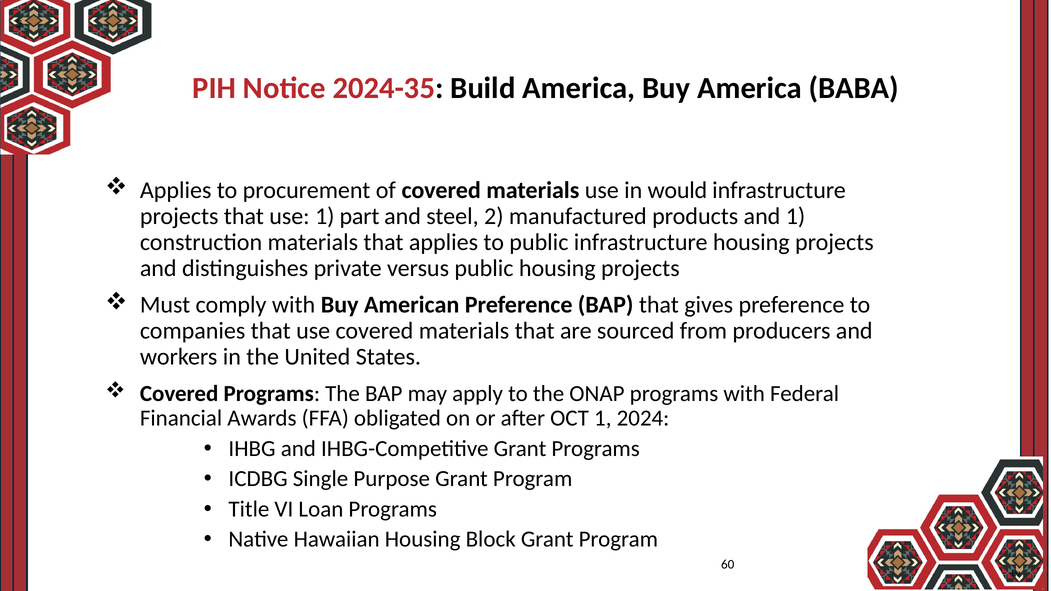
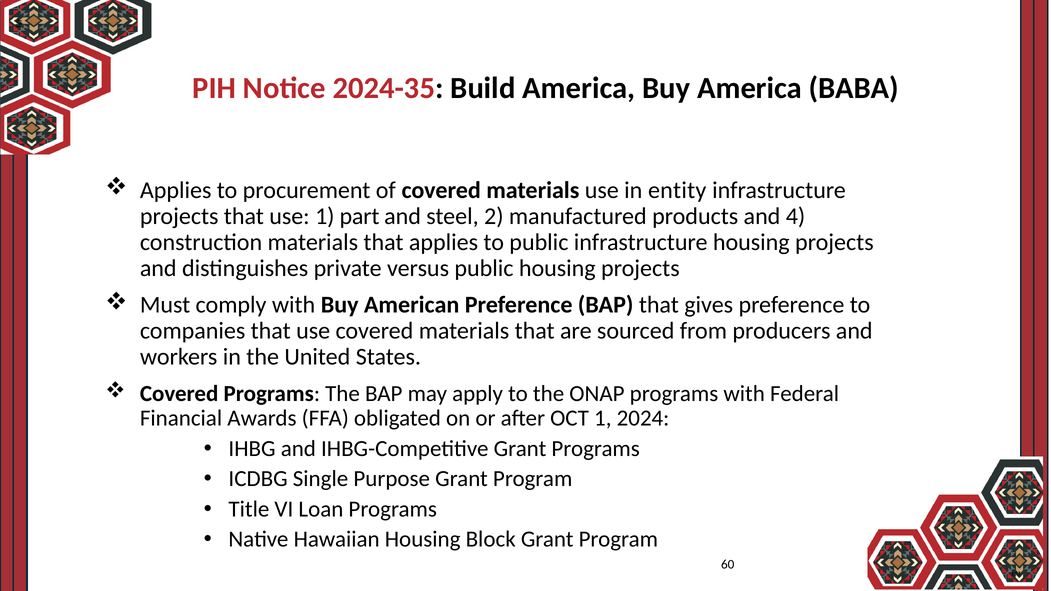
would: would -> entity
and 1: 1 -> 4
